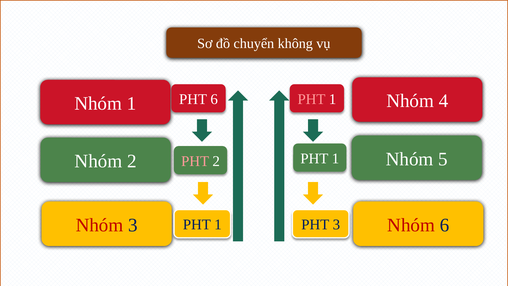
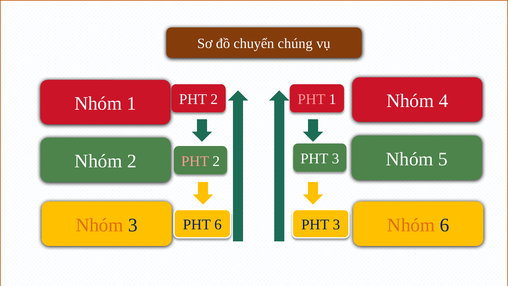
không: không -> chúng
6 at (214, 99): 6 -> 2
1 at (335, 158): 1 -> 3
Nhóm at (99, 225) colour: red -> orange
Nhóm at (411, 225) colour: red -> orange
1 at (218, 225): 1 -> 6
